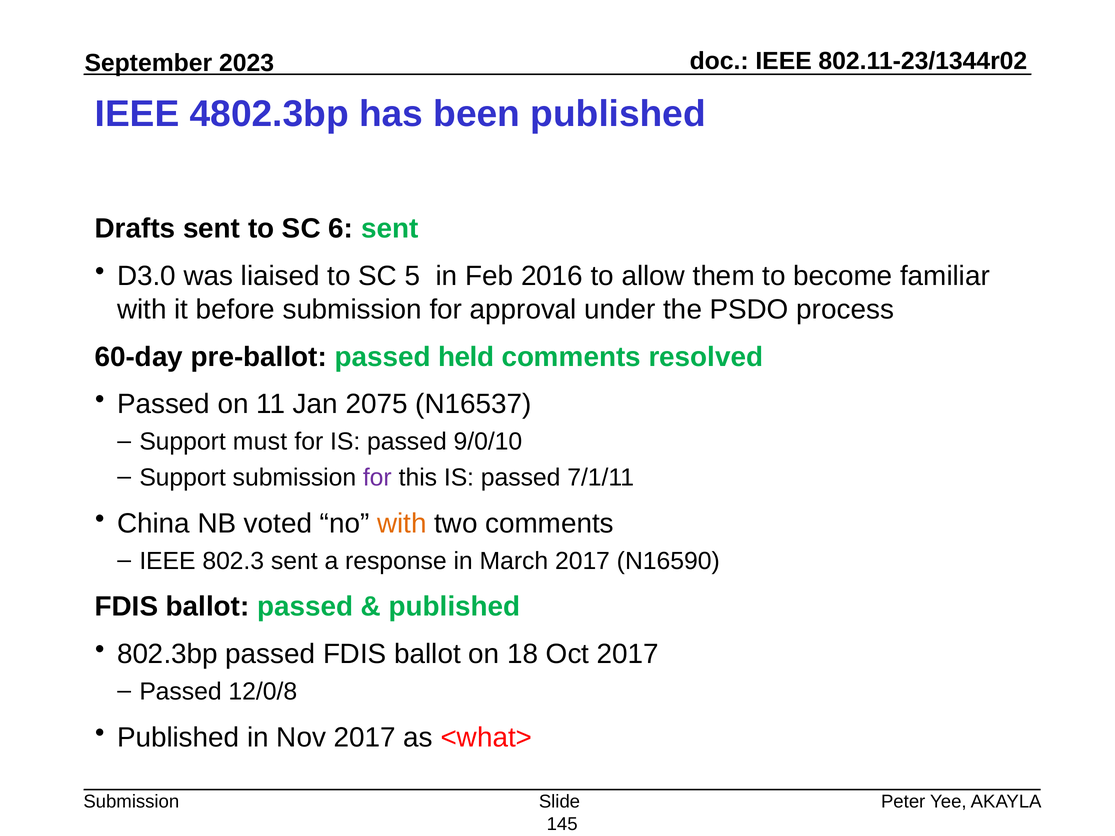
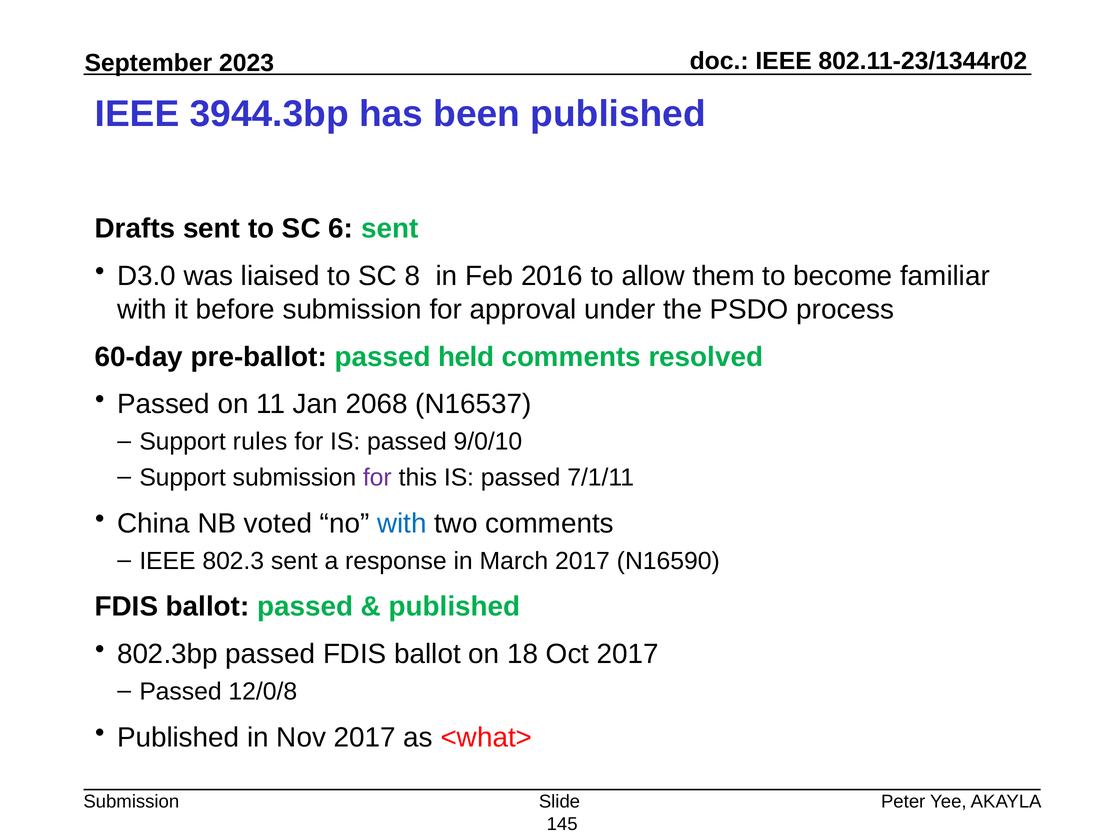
4802.3bp: 4802.3bp -> 3944.3bp
5: 5 -> 8
2075: 2075 -> 2068
must: must -> rules
with at (402, 524) colour: orange -> blue
